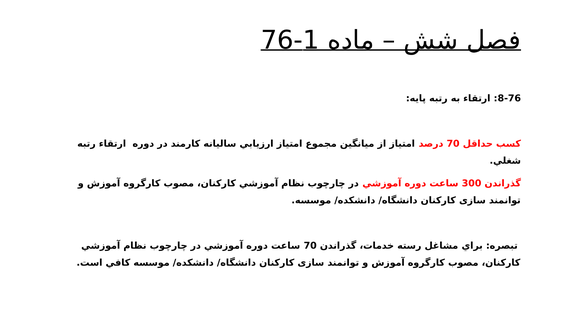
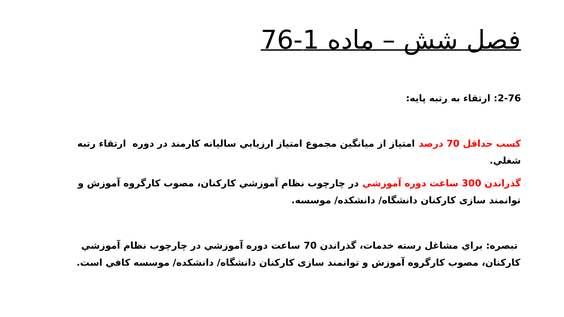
8-76: 8-76 -> 2-76
